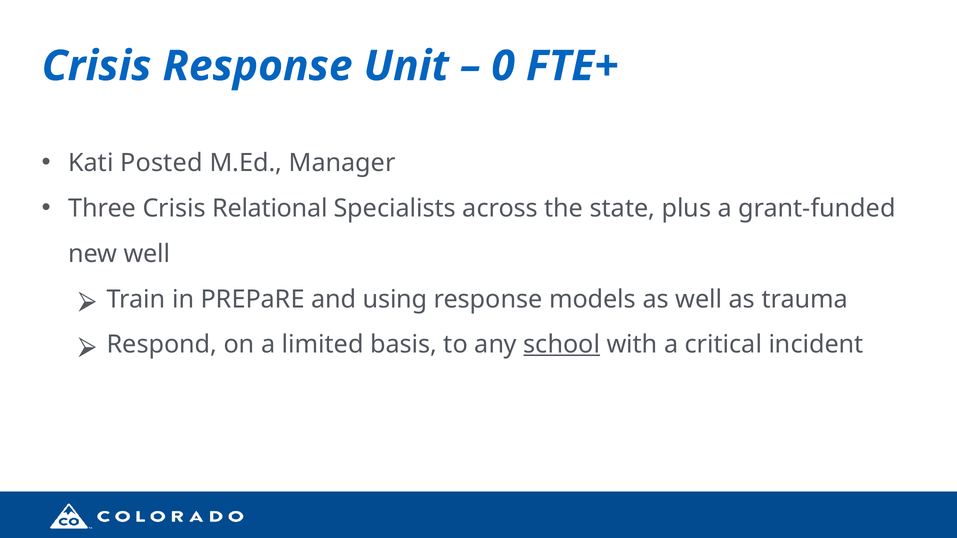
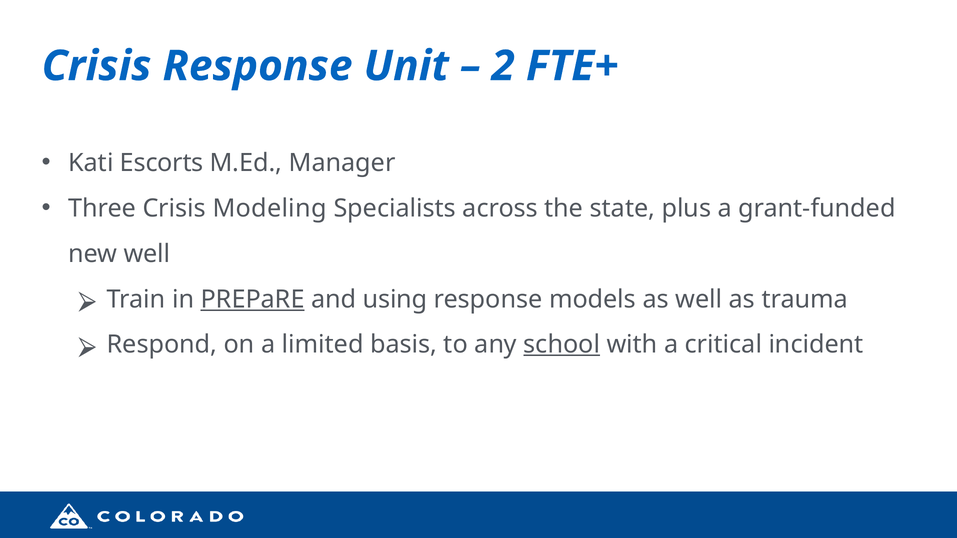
0: 0 -> 2
Posted: Posted -> Escorts
Relational: Relational -> Modeling
PREPaRE underline: none -> present
